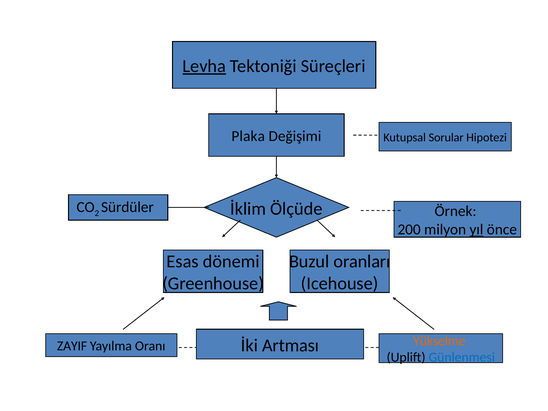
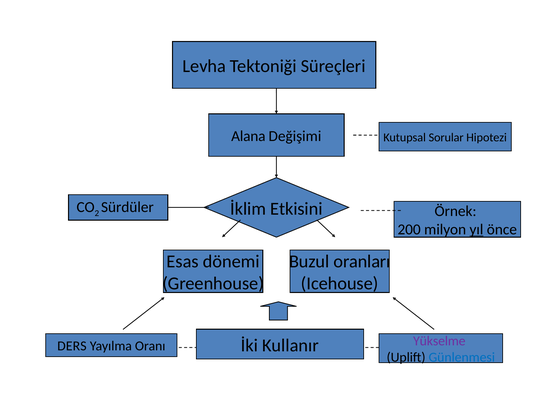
Levha underline: present -> none
Plaka: Plaka -> Alana
Ölçüde: Ölçüde -> Etkisini
Artması: Artması -> Kullanır
ZAYIF: ZAYIF -> DERS
Yükselme colour: orange -> purple
